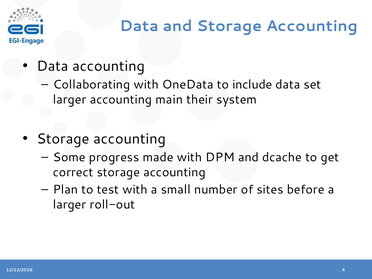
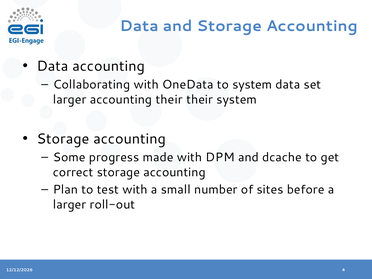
to include: include -> system
accounting main: main -> their
